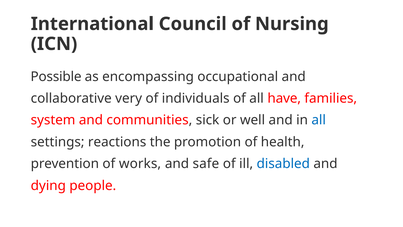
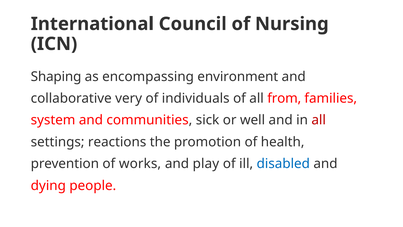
Possible: Possible -> Shaping
occupational: occupational -> environment
have: have -> from
all at (319, 120) colour: blue -> red
safe: safe -> play
